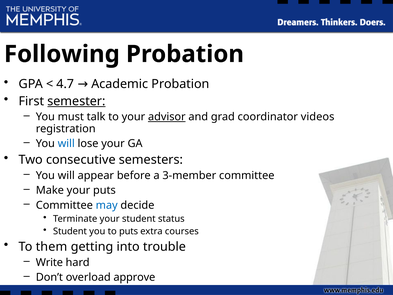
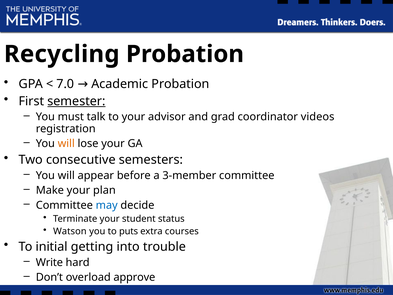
Following: Following -> Recycling
4.7: 4.7 -> 7.0
advisor underline: present -> none
will at (66, 143) colour: blue -> orange
your puts: puts -> plan
Student at (70, 231): Student -> Watson
them: them -> initial
